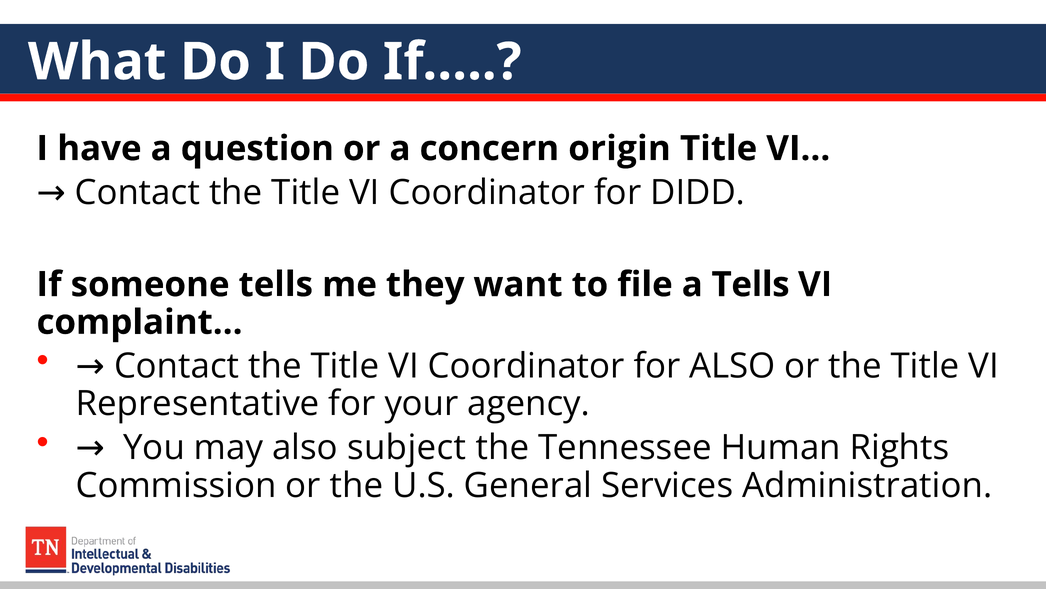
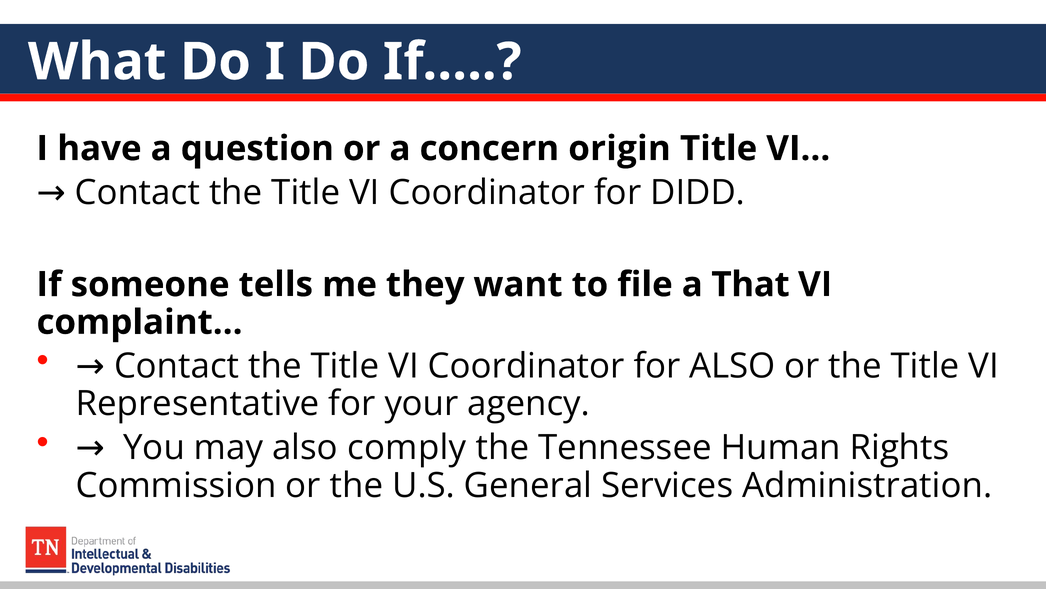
a Tells: Tells -> That
subject: subject -> comply
